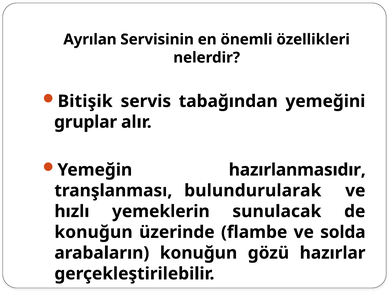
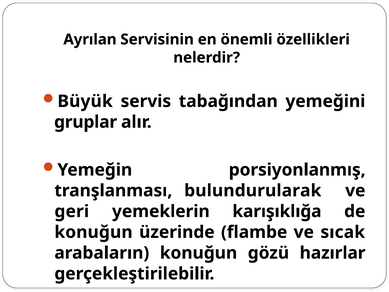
Bitişik: Bitişik -> Büyük
hazırlanmasıdır: hazırlanmasıdır -> porsiyonlanmış
hızlı: hızlı -> geri
sunulacak: sunulacak -> karışıklığa
solda: solda -> sıcak
